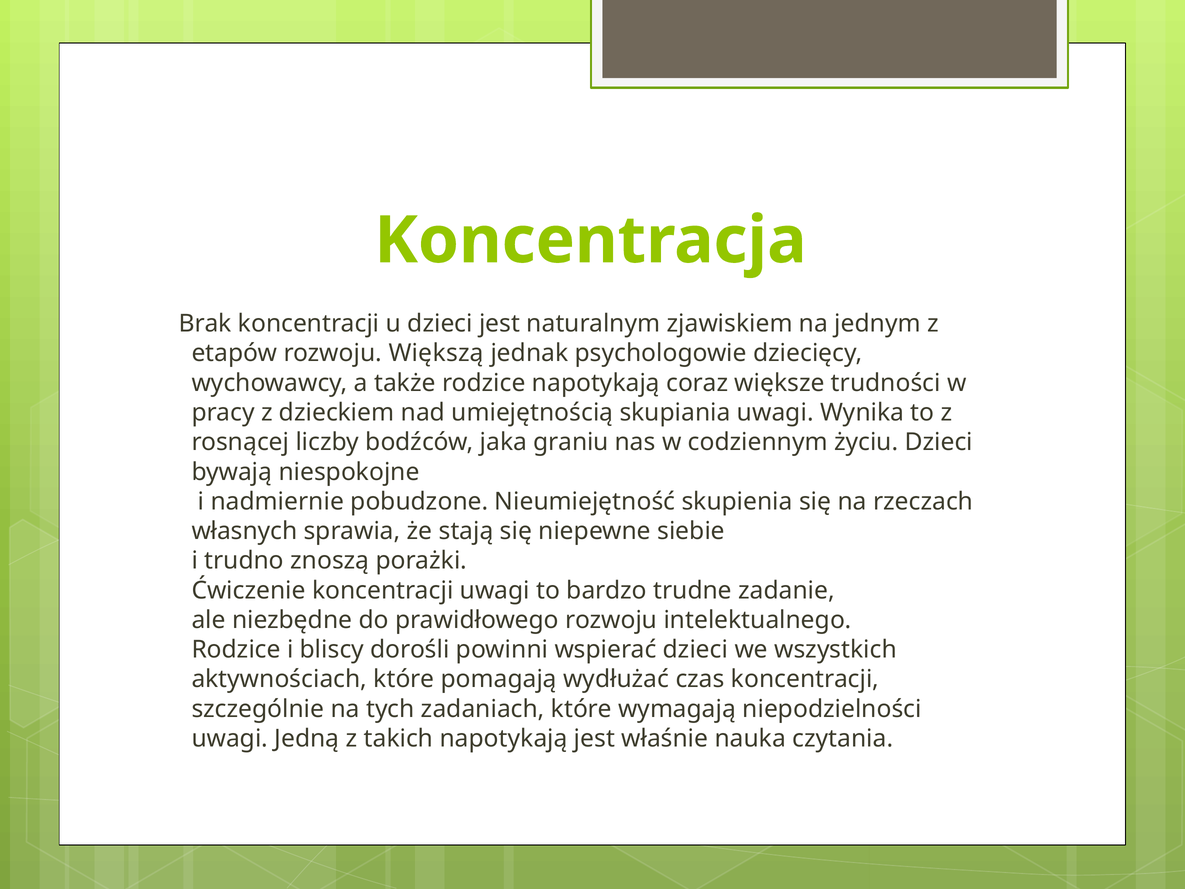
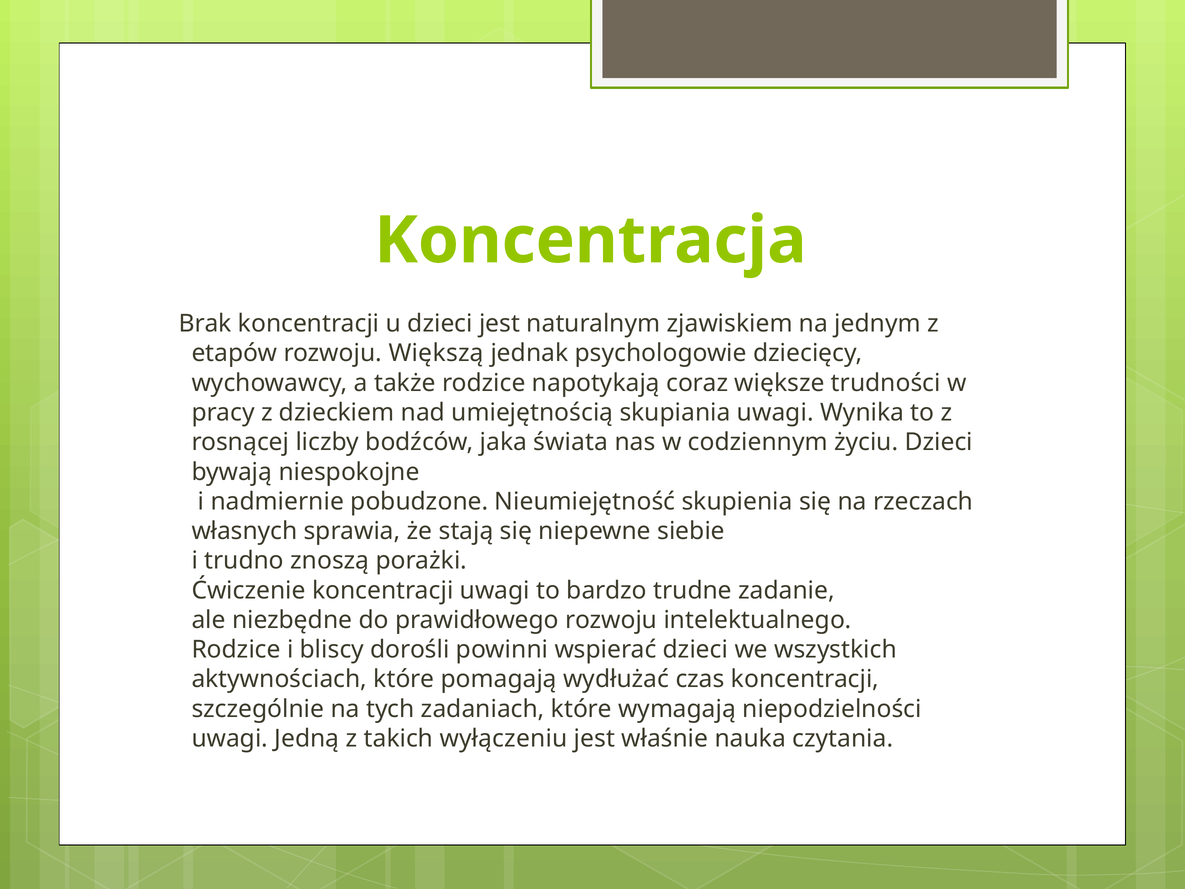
graniu: graniu -> świata
takich napotykają: napotykają -> wyłączeniu
